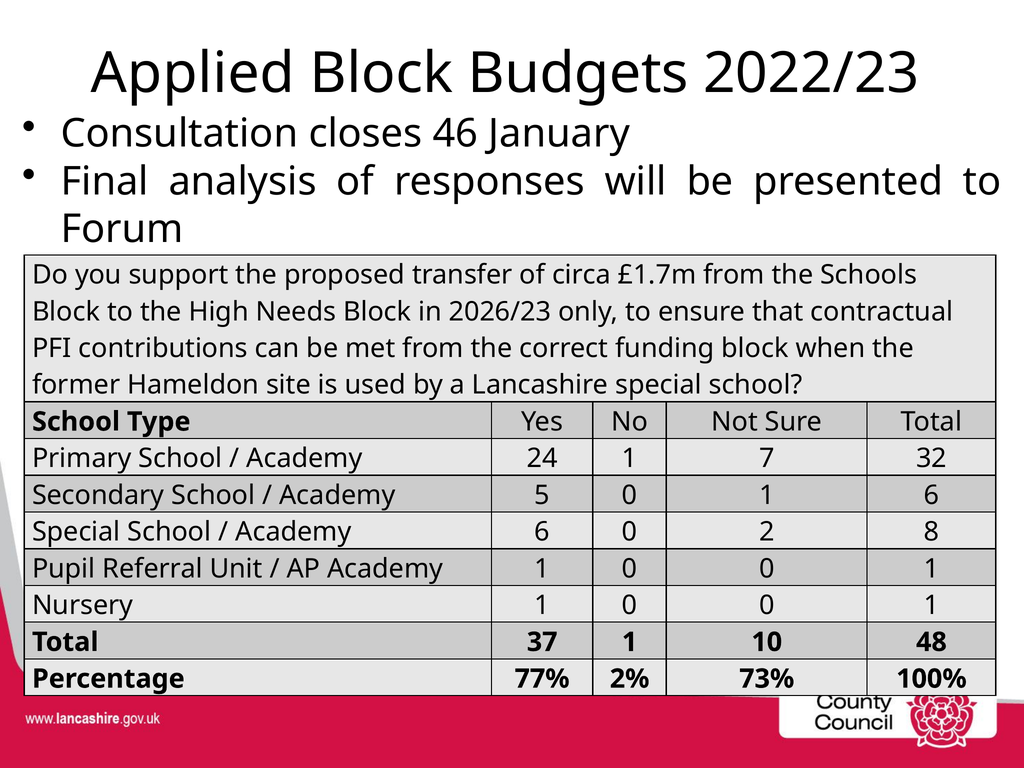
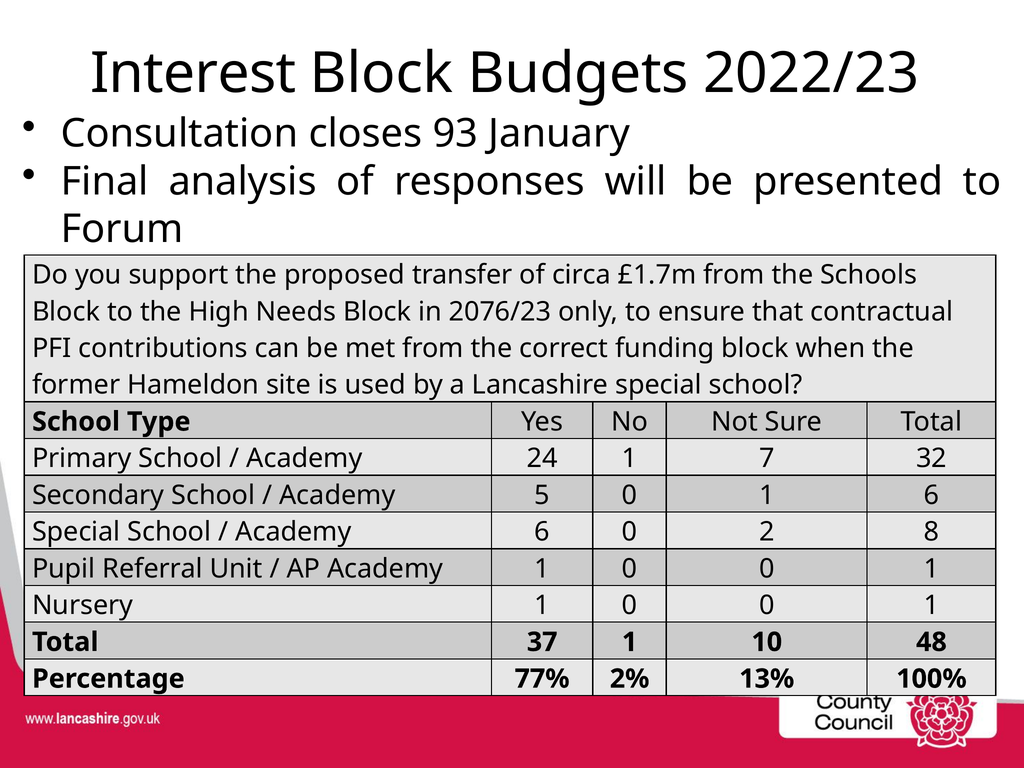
Applied: Applied -> Interest
46: 46 -> 93
2026/23: 2026/23 -> 2076/23
73%: 73% -> 13%
